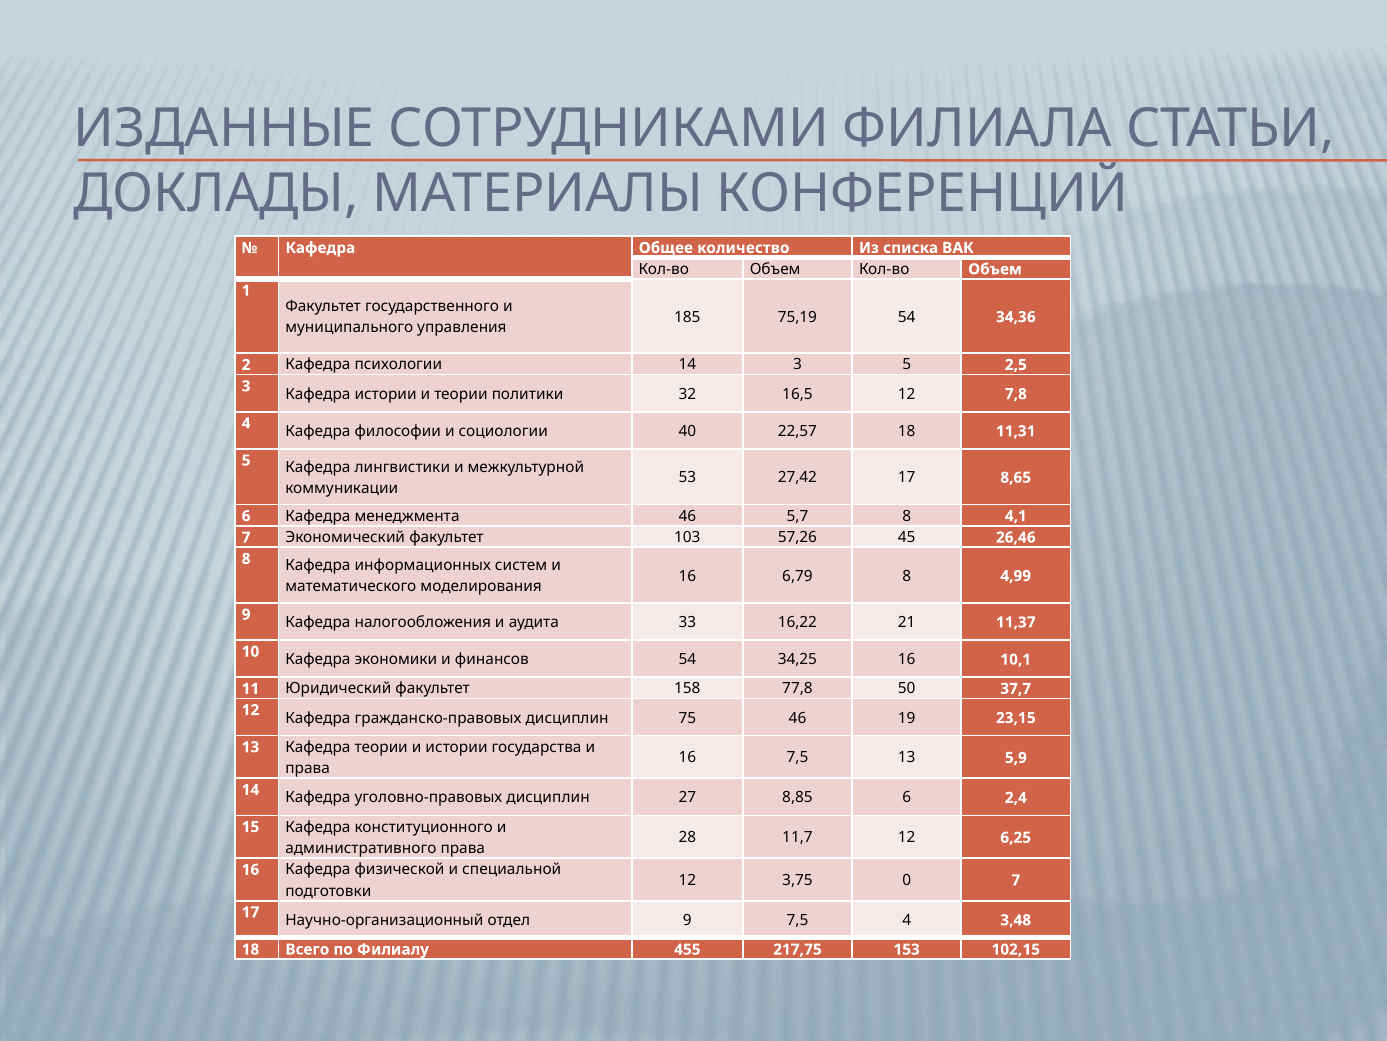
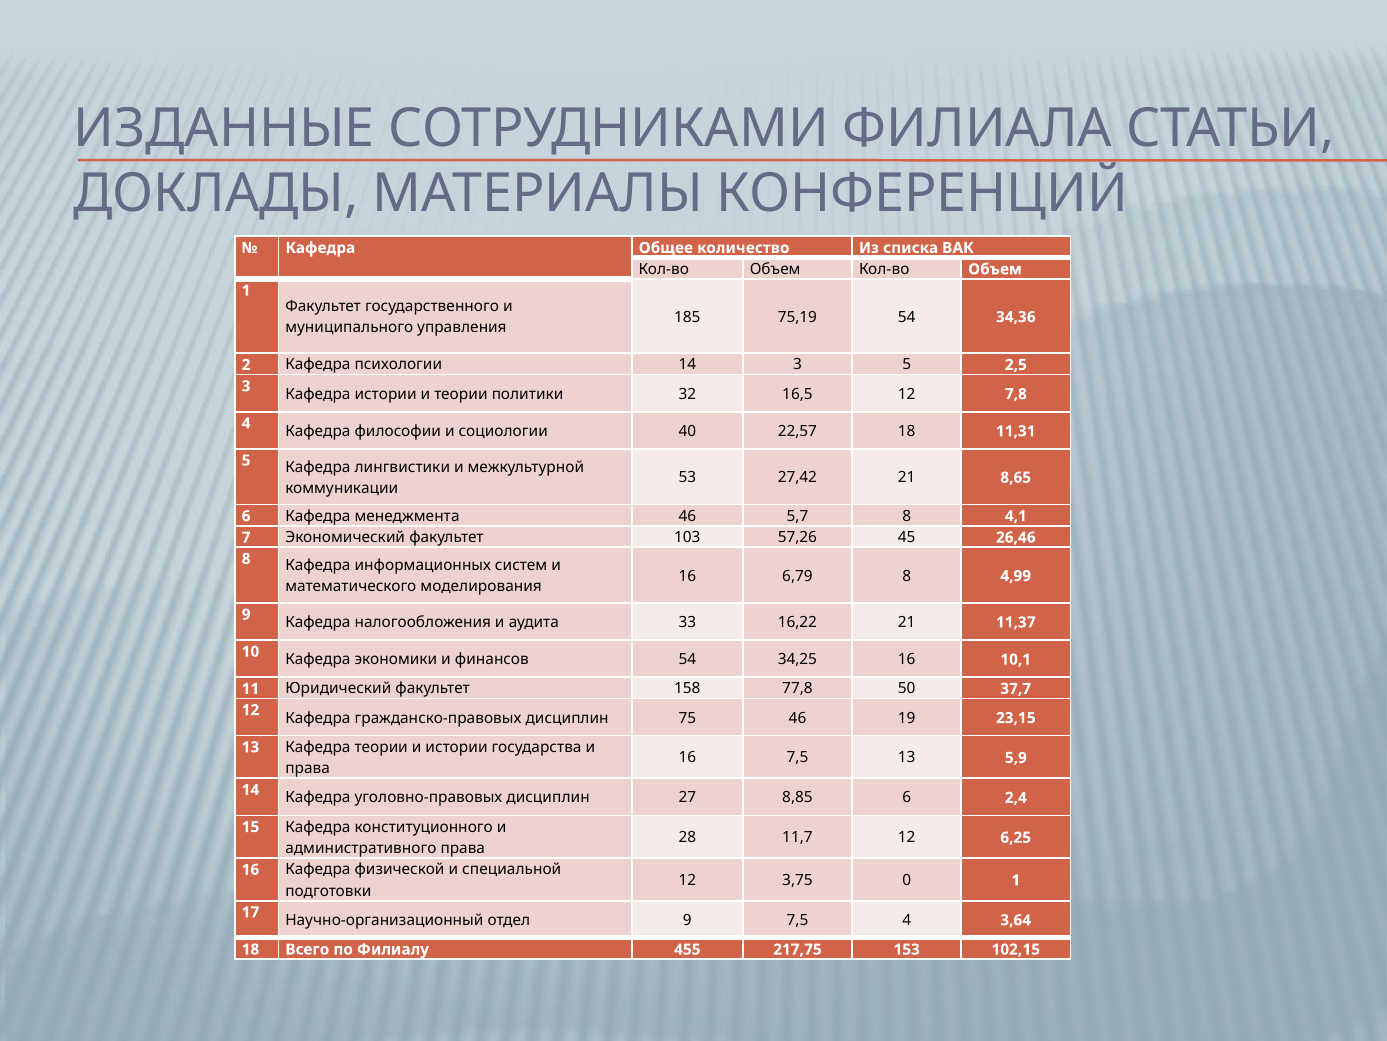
27,42 17: 17 -> 21
0 7: 7 -> 1
3,48: 3,48 -> 3,64
